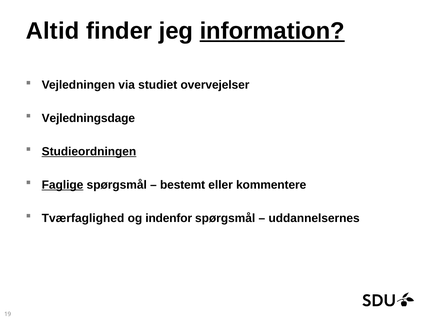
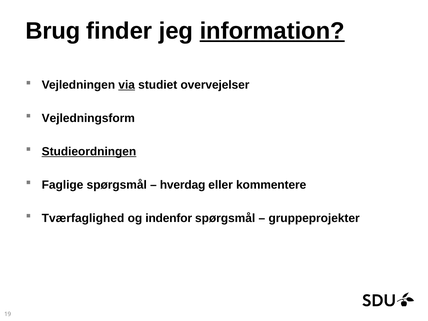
Altid: Altid -> Brug
via underline: none -> present
Vejledningsdage: Vejledningsdage -> Vejledningsform
Faglige underline: present -> none
bestemt: bestemt -> hverdag
uddannelsernes: uddannelsernes -> gruppeprojekter
